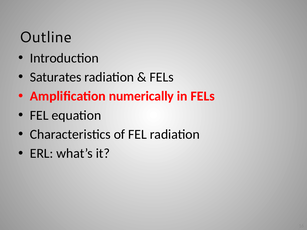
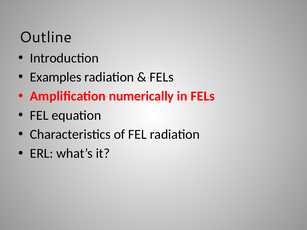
Saturates: Saturates -> Examples
